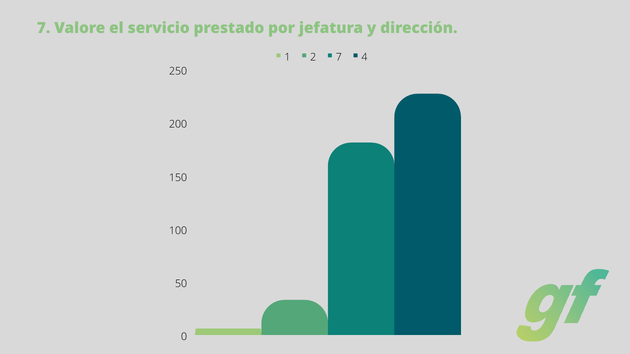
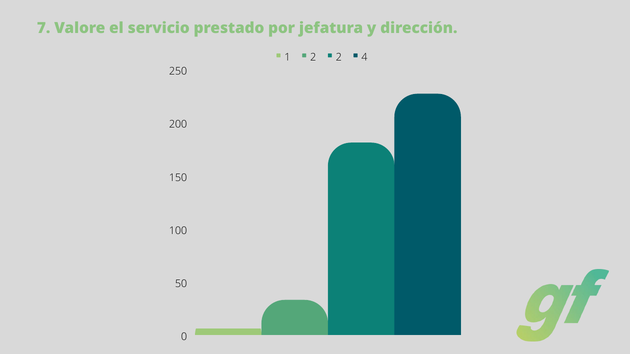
2 7: 7 -> 2
